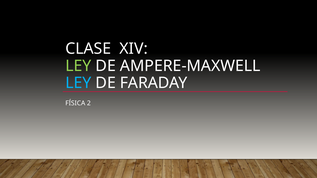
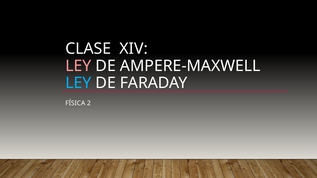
LEY at (78, 66) colour: light green -> pink
